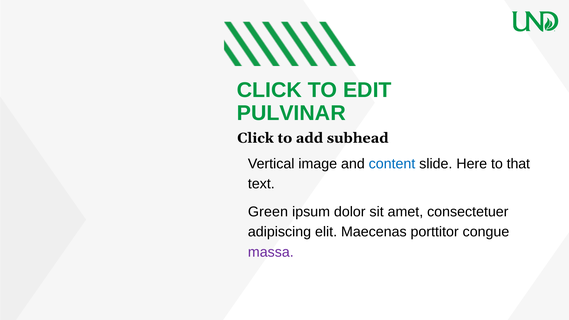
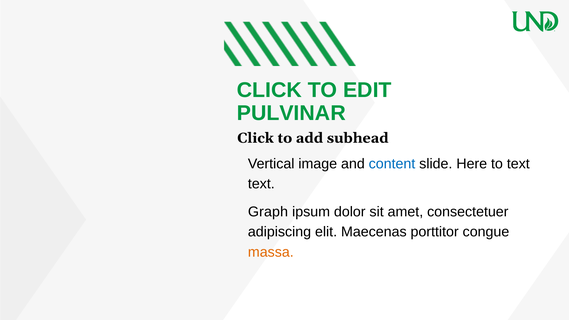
to that: that -> text
Green: Green -> Graph
massa colour: purple -> orange
